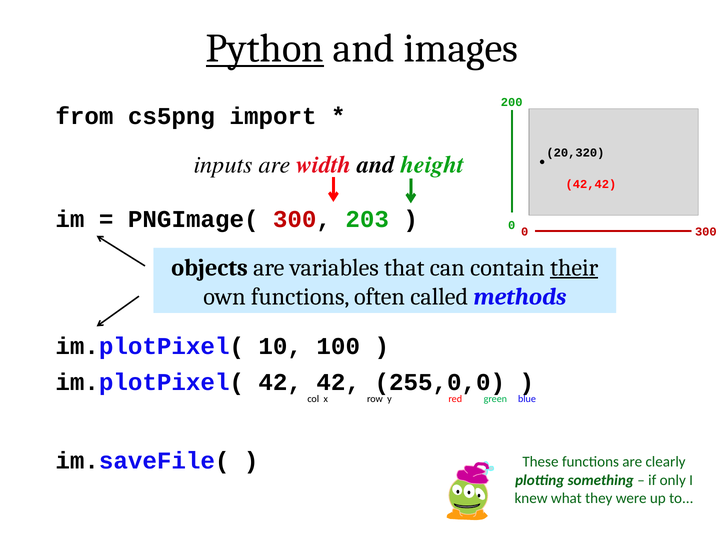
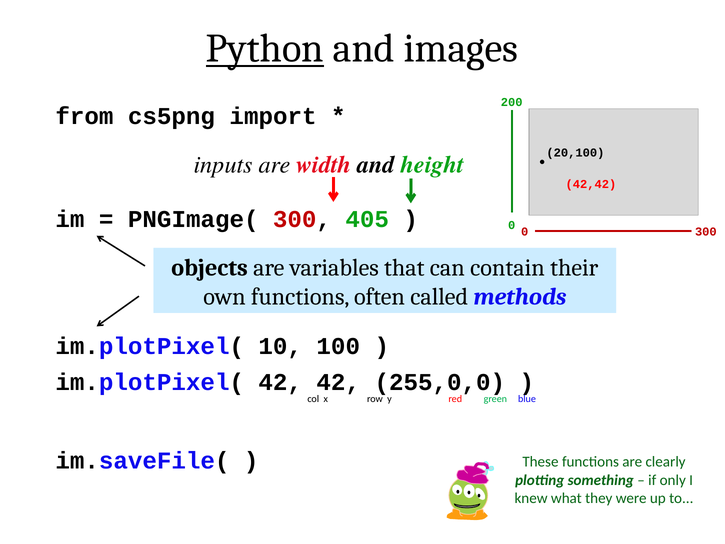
20,320: 20,320 -> 20,100
203: 203 -> 405
their underline: present -> none
